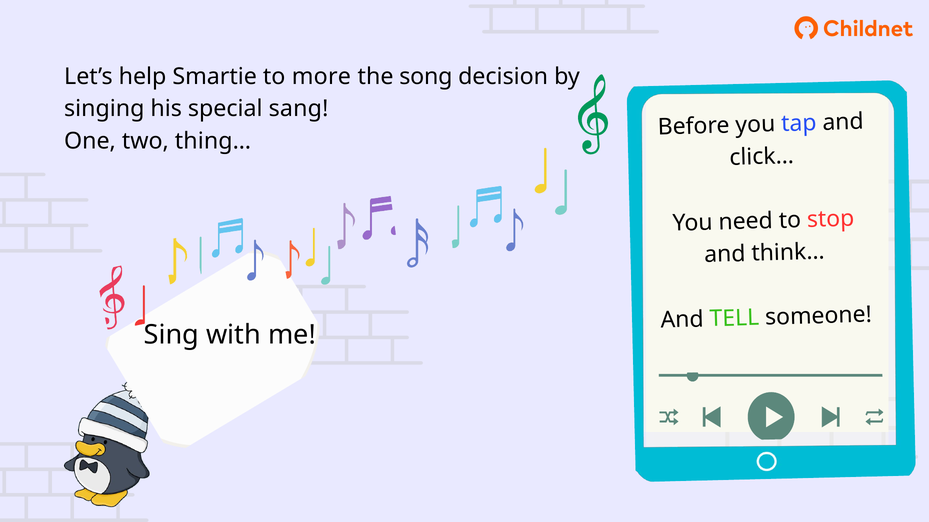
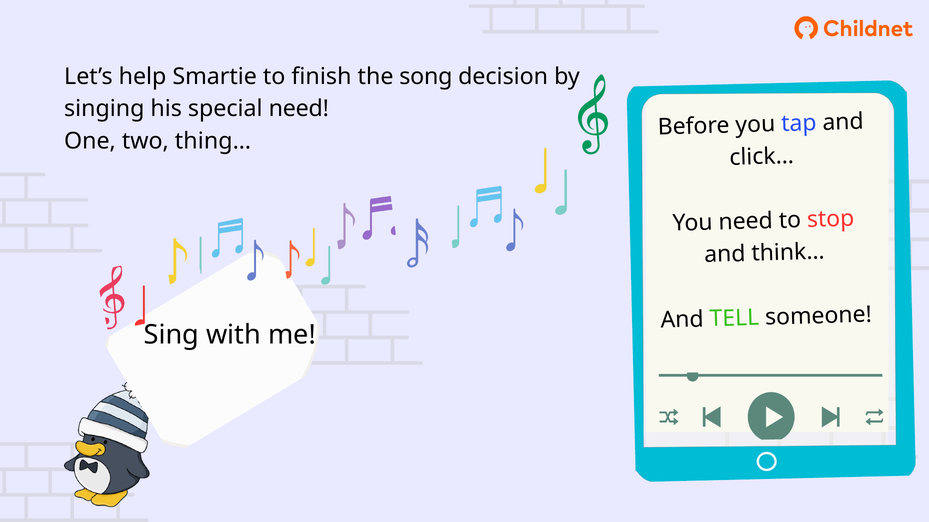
more: more -> finish
special sang: sang -> need
